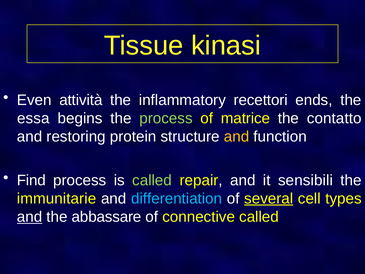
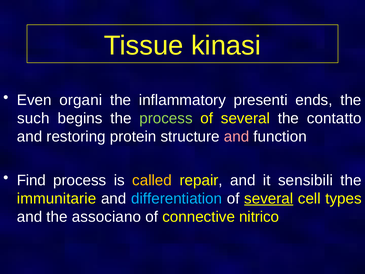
attività: attività -> organi
recettori: recettori -> presenti
essa: essa -> such
matrice at (245, 118): matrice -> several
and at (237, 136) colour: yellow -> pink
called at (152, 180) colour: light green -> yellow
and at (30, 217) underline: present -> none
abbassare: abbassare -> associano
connective called: called -> nitrico
